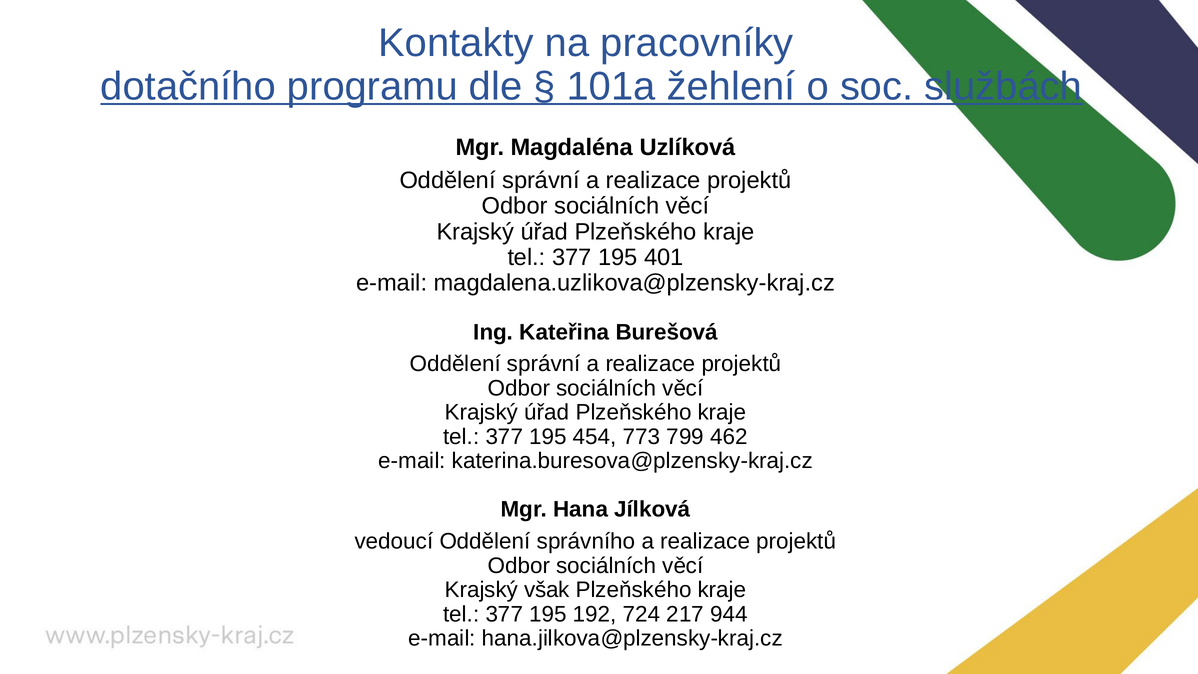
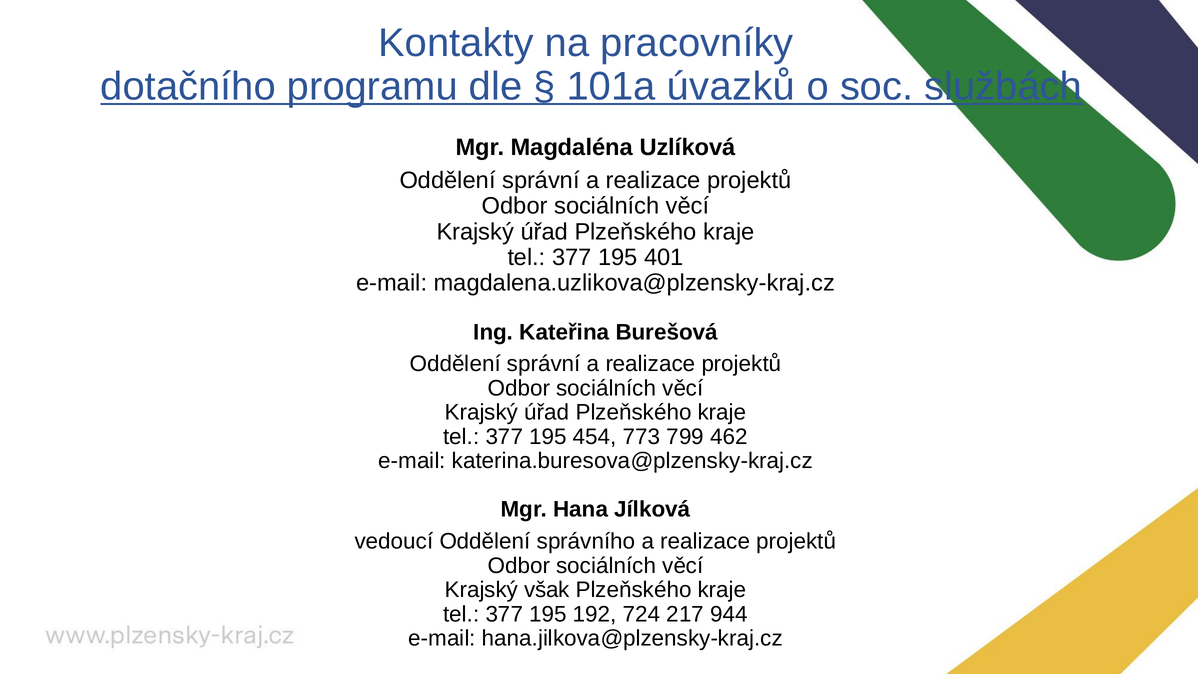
žehlení: žehlení -> úvazků
